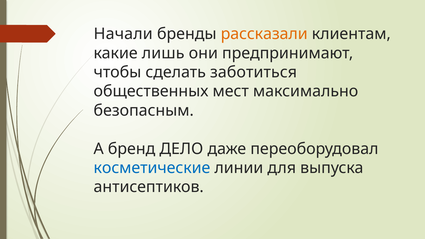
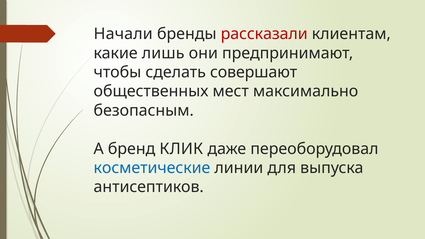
рассказали colour: orange -> red
заботиться: заботиться -> совершают
ДЕЛО: ДЕЛО -> КЛИК
